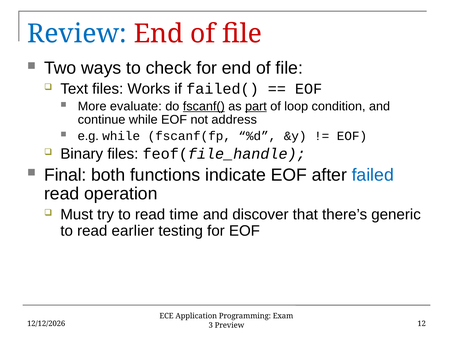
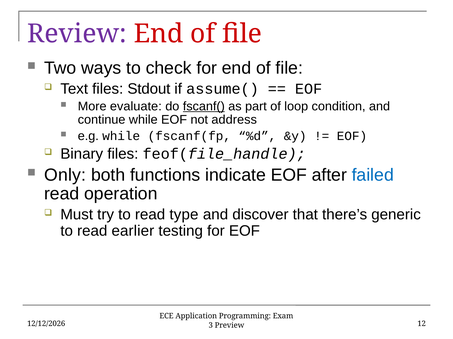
Review colour: blue -> purple
Works: Works -> Stdout
failed(: failed( -> assume(
part underline: present -> none
Final: Final -> Only
time: time -> type
